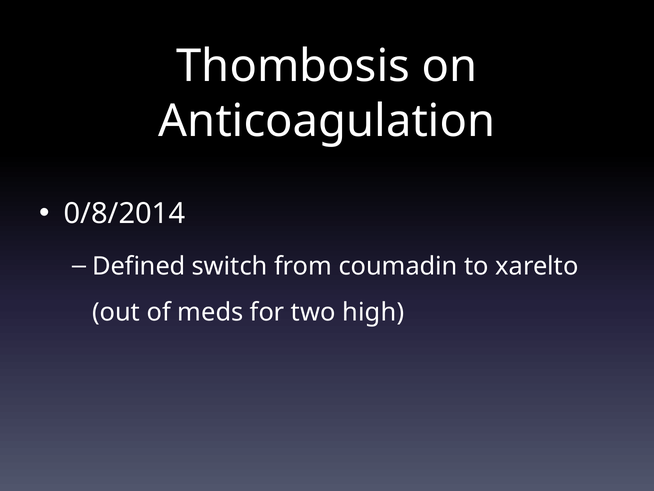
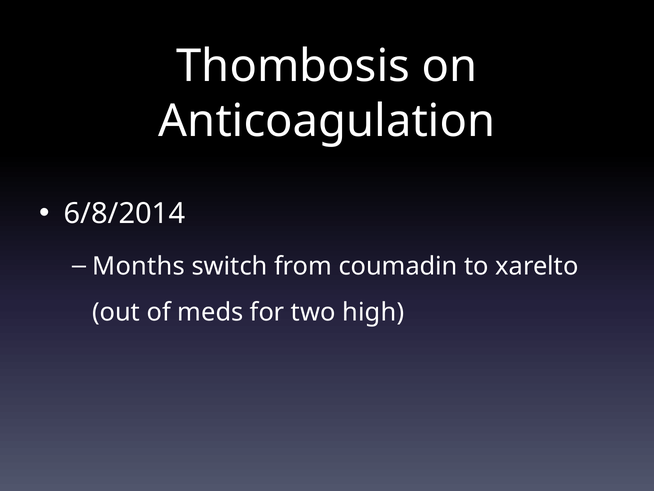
0/8/2014: 0/8/2014 -> 6/8/2014
Defined: Defined -> Months
